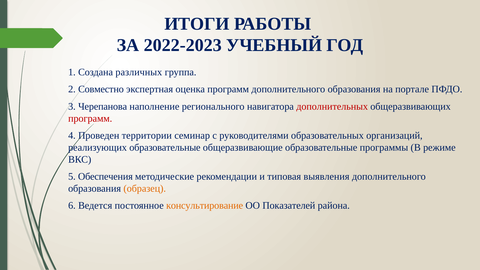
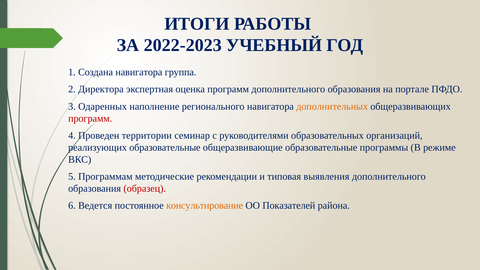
Создана различных: различных -> навигатора
Совместно: Совместно -> Директора
Черепанова: Черепанова -> Одаренных
дополнительных colour: red -> orange
Обеспечения: Обеспечения -> Программам
образец colour: orange -> red
